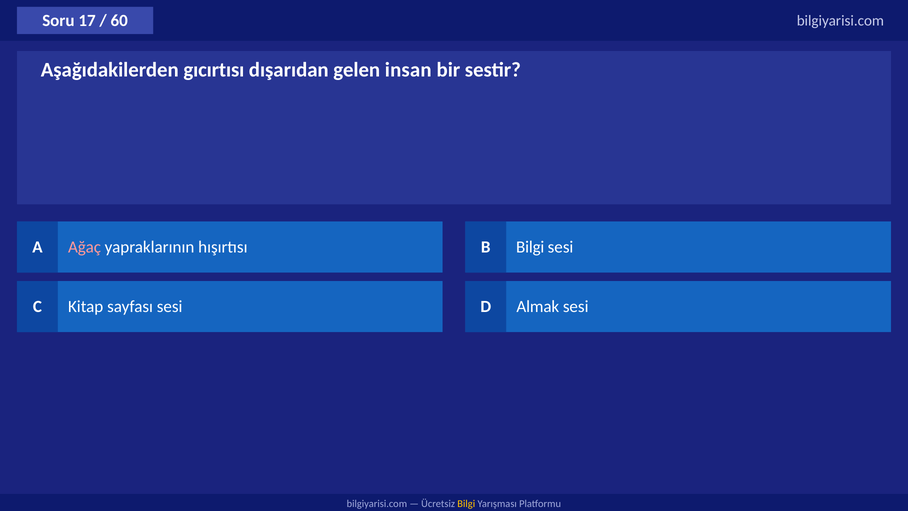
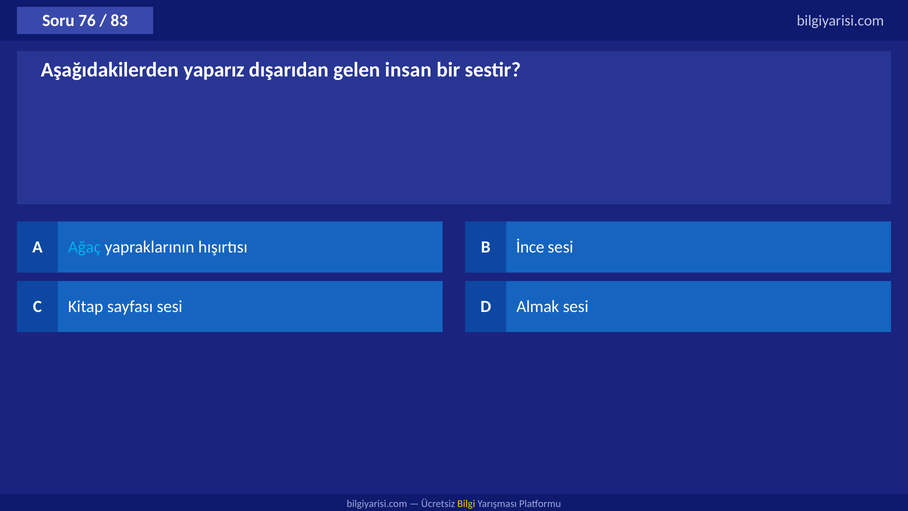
17: 17 -> 76
60: 60 -> 83
gıcırtısı: gıcırtısı -> yaparız
Ağaç colour: pink -> light blue
B Bilgi: Bilgi -> İnce
